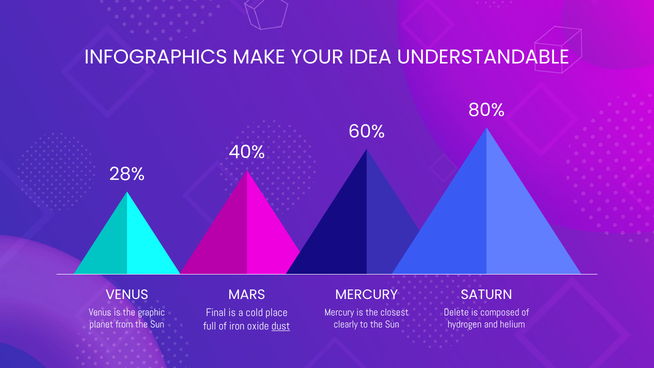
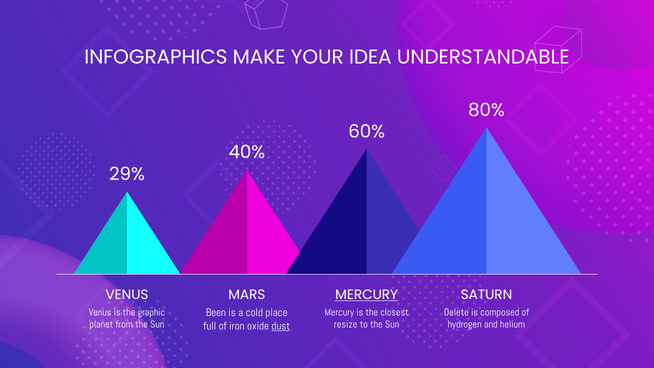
28%: 28% -> 29%
MERCURY at (367, 295) underline: none -> present
Final: Final -> Been
clearly: clearly -> resize
